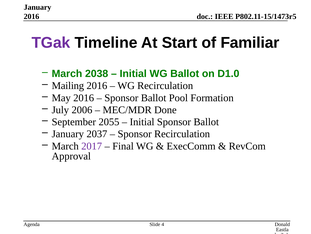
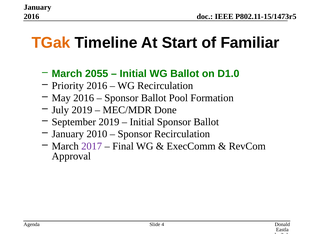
TGak colour: purple -> orange
2038: 2038 -> 2055
Mailing: Mailing -> Priority
July 2006: 2006 -> 2019
September 2055: 2055 -> 2019
2037: 2037 -> 2010
